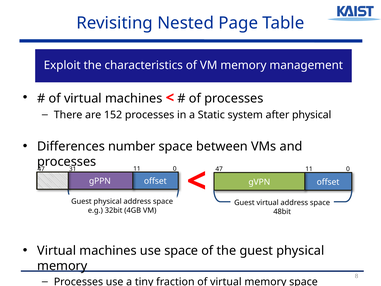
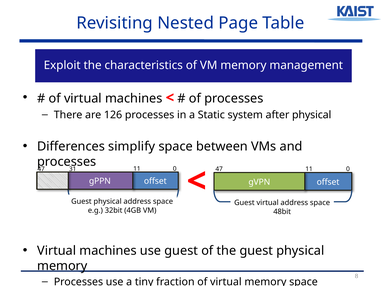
152: 152 -> 126
number: number -> simplify
use space: space -> guest
